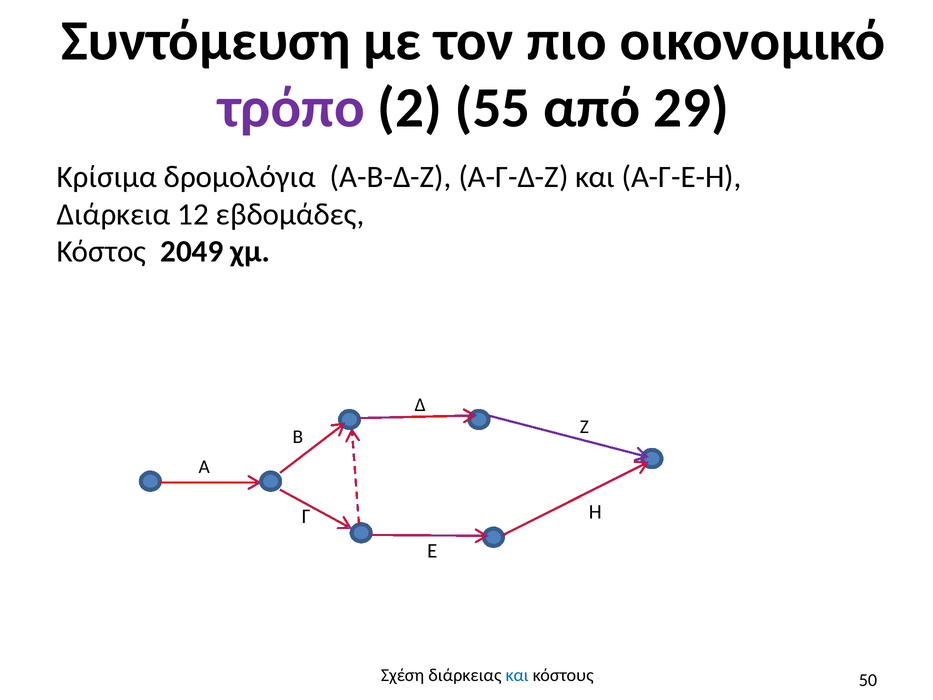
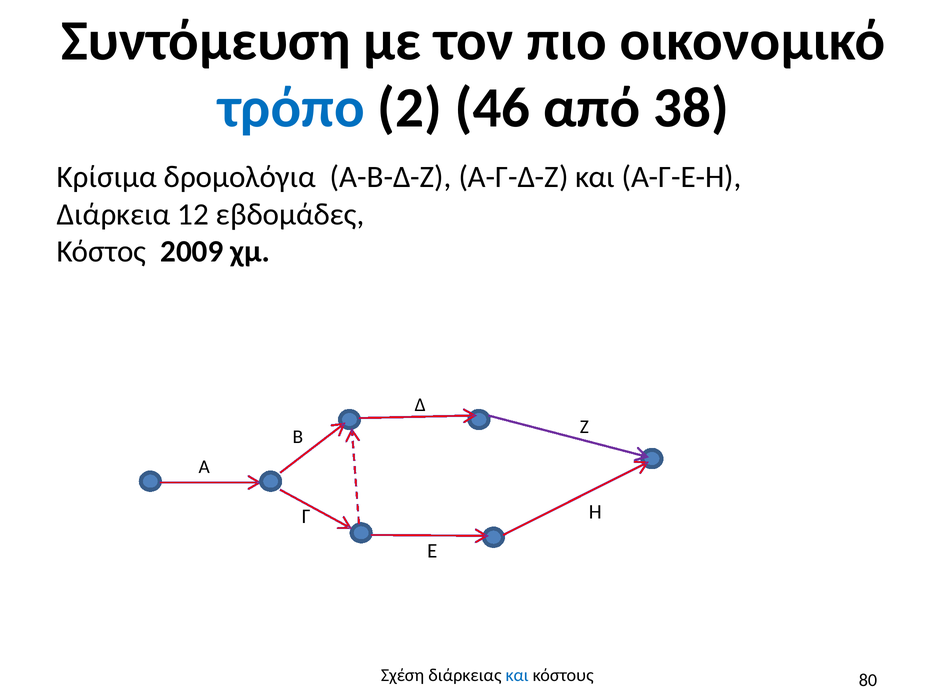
τρόπο colour: purple -> blue
55: 55 -> 46
29: 29 -> 38
2049: 2049 -> 2009
50: 50 -> 80
